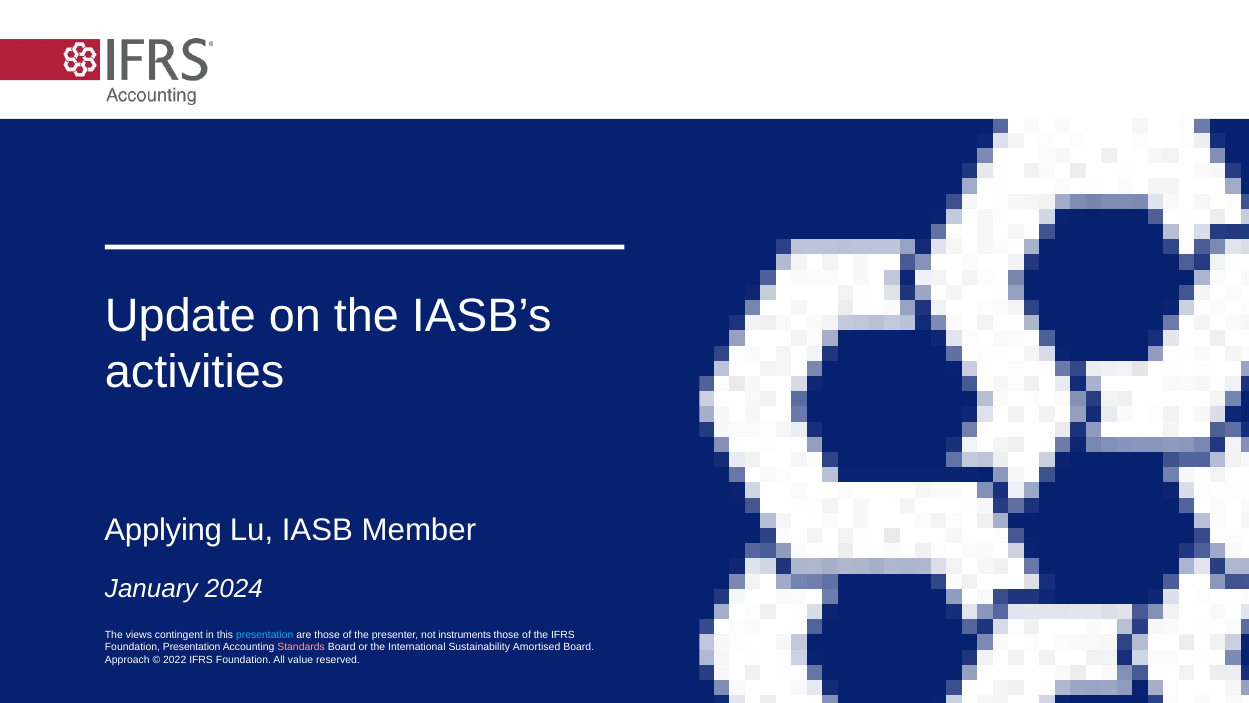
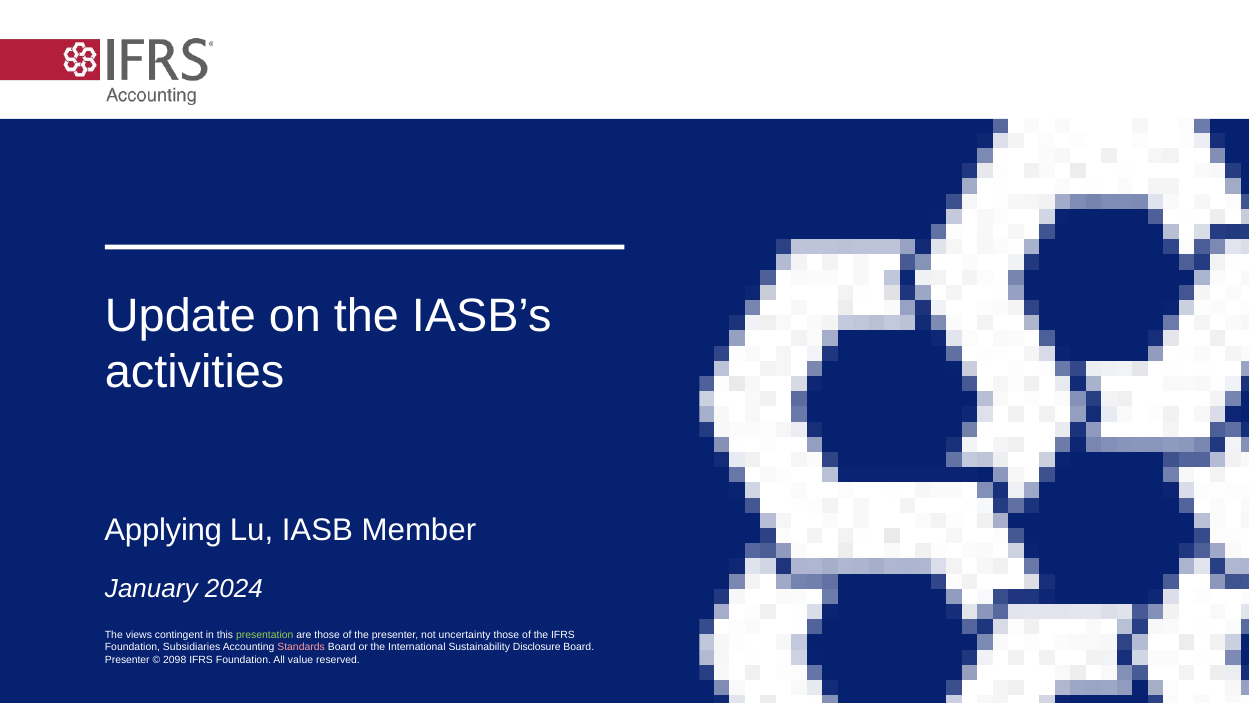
presentation at (265, 634) colour: light blue -> light green
instruments: instruments -> uncertainty
Foundation Presentation: Presentation -> Subsidiaries
Amortised: Amortised -> Disclosure
Approach at (127, 659): Approach -> Presenter
2022: 2022 -> 2098
